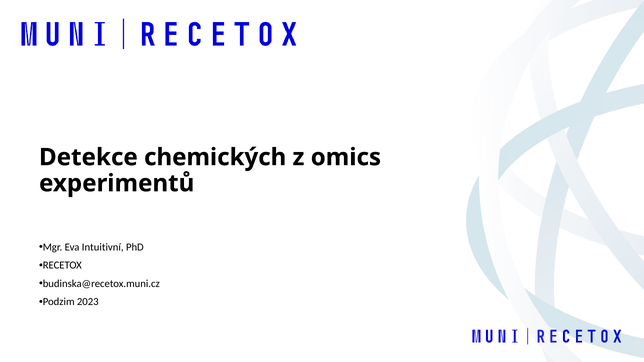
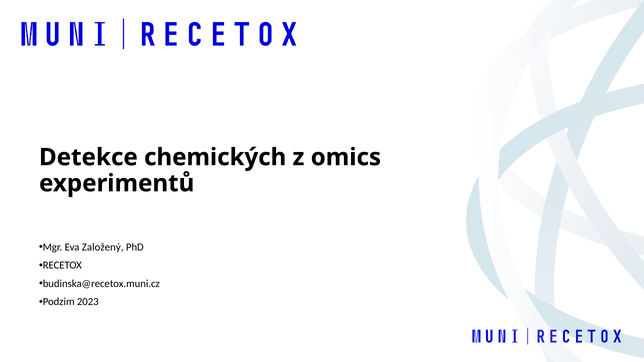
Intuitivní: Intuitivní -> Založený
